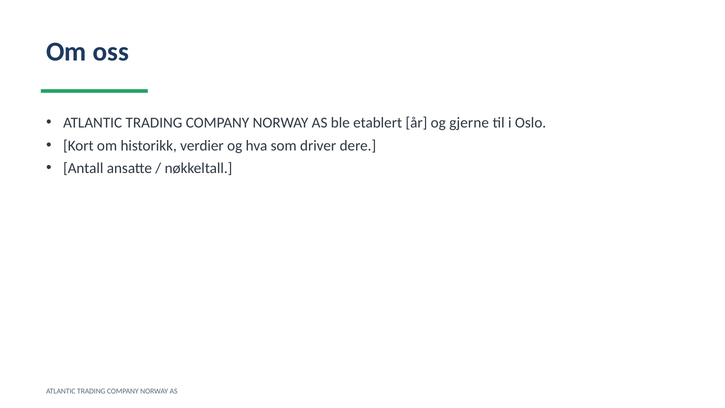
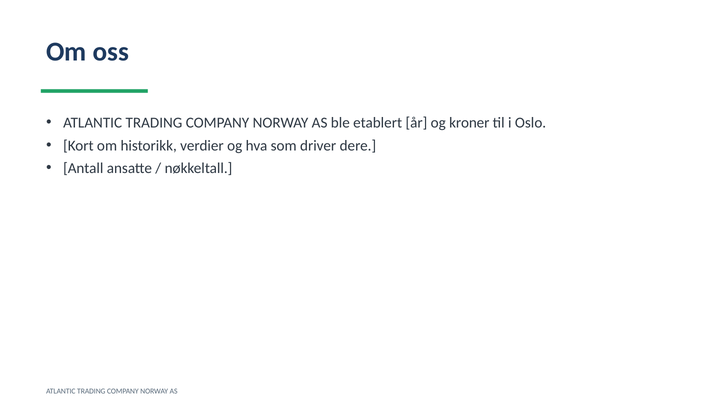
gjerne: gjerne -> kroner
